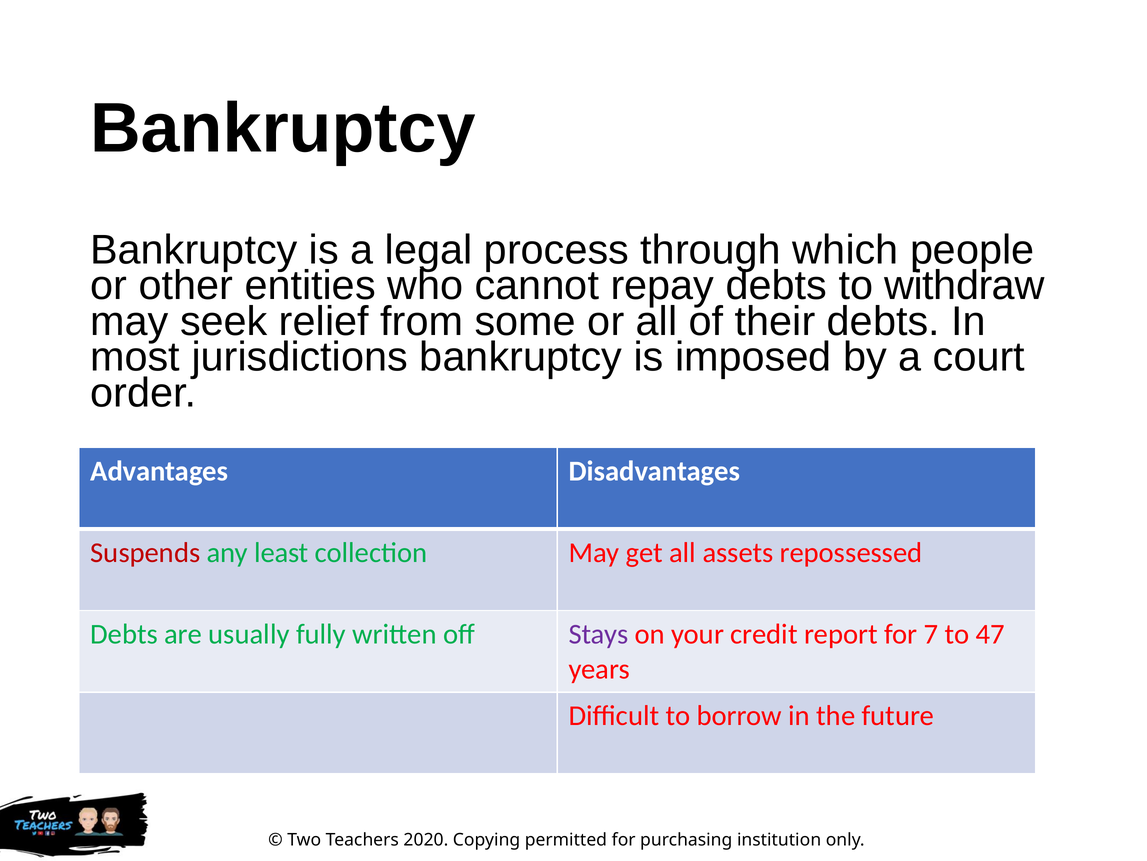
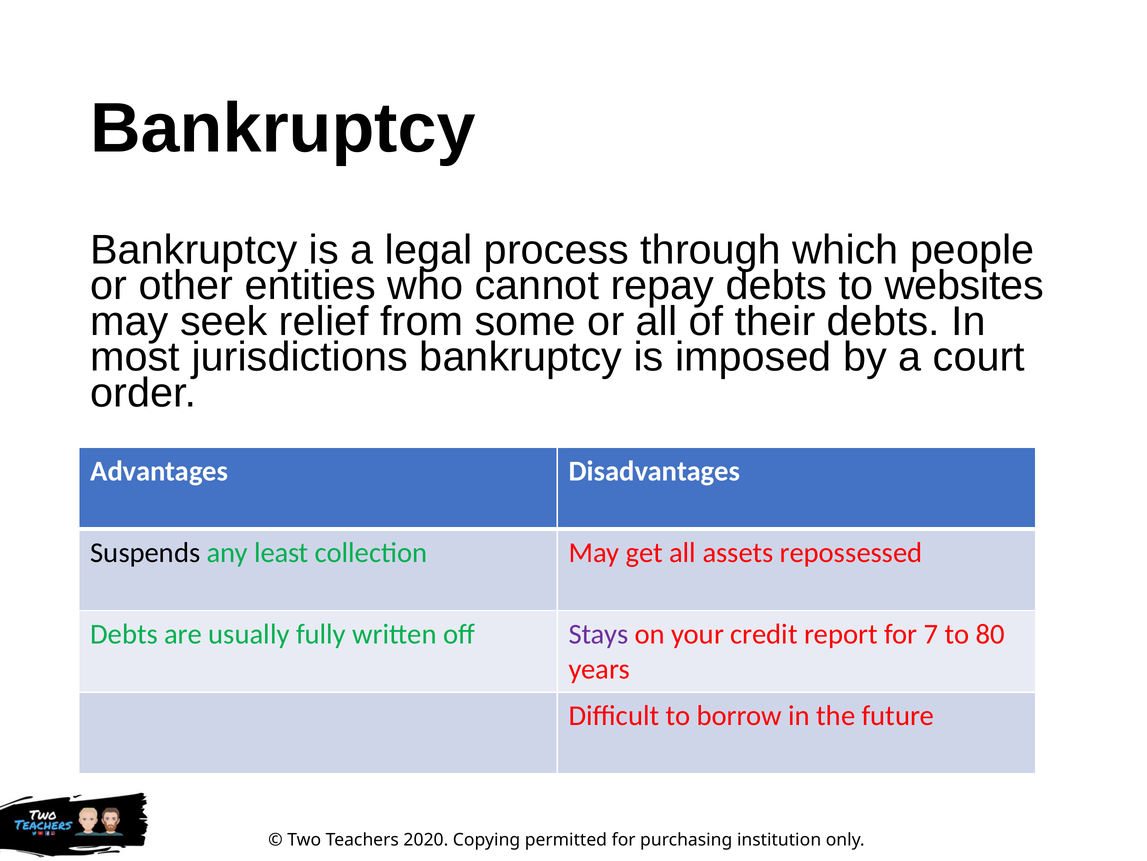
withdraw: withdraw -> websites
Suspends colour: red -> black
47: 47 -> 80
